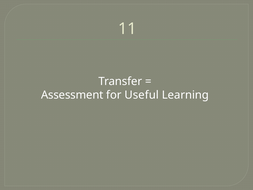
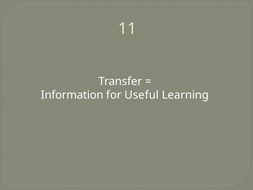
Assessment: Assessment -> Information
